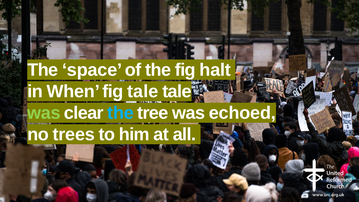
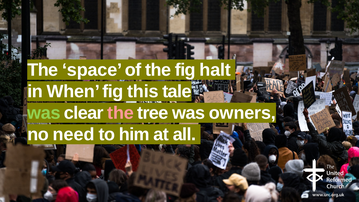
fig tale: tale -> this
the at (120, 113) colour: light blue -> pink
echoed: echoed -> owners
trees: trees -> need
